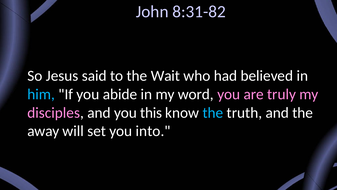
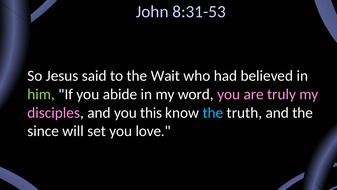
8:31-82: 8:31-82 -> 8:31-53
him colour: light blue -> light green
away: away -> since
into: into -> love
